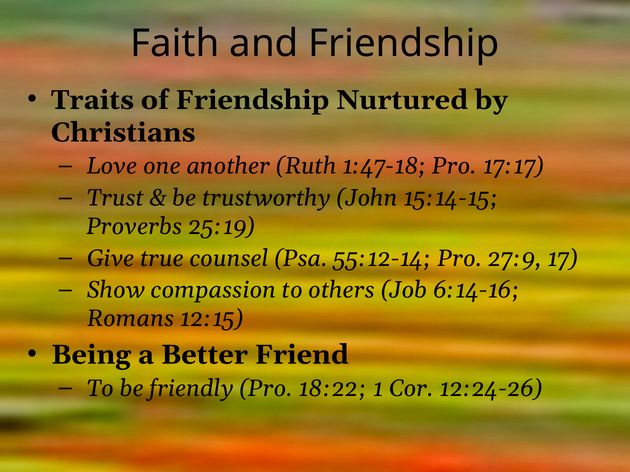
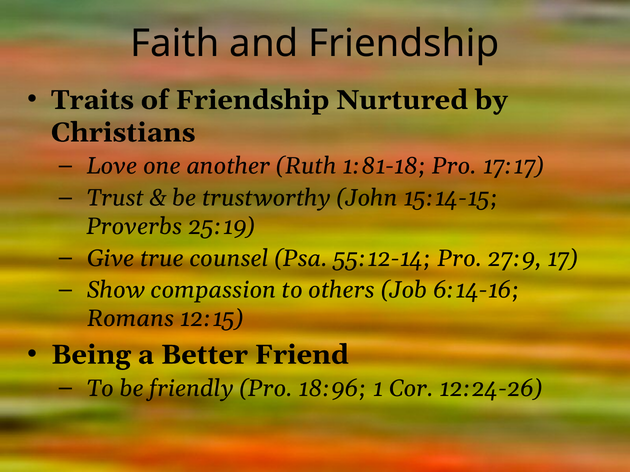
1:47-18: 1:47-18 -> 1:81-18
18:22: 18:22 -> 18:96
